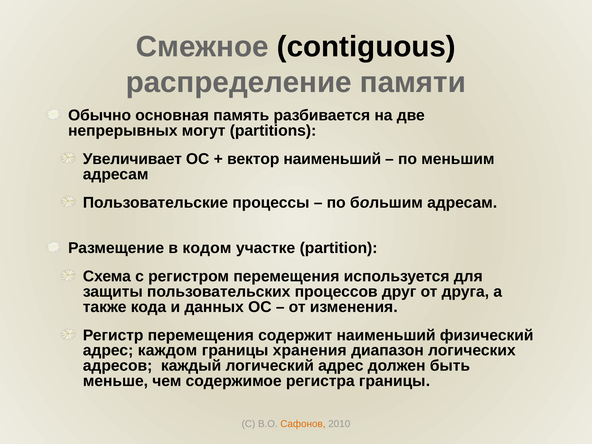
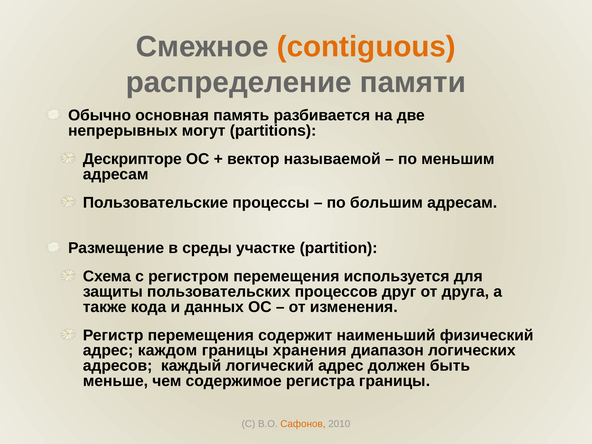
contiguous colour: black -> orange
Увеличивает: Увеличивает -> Дескрипторе
вектор наименьший: наименьший -> называемой
кодом: кодом -> среды
